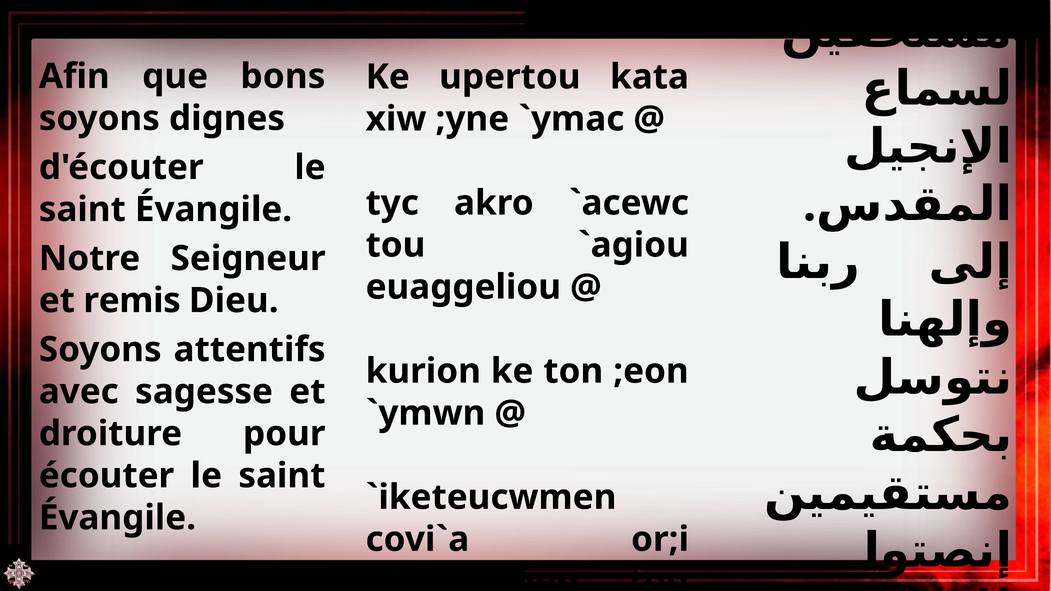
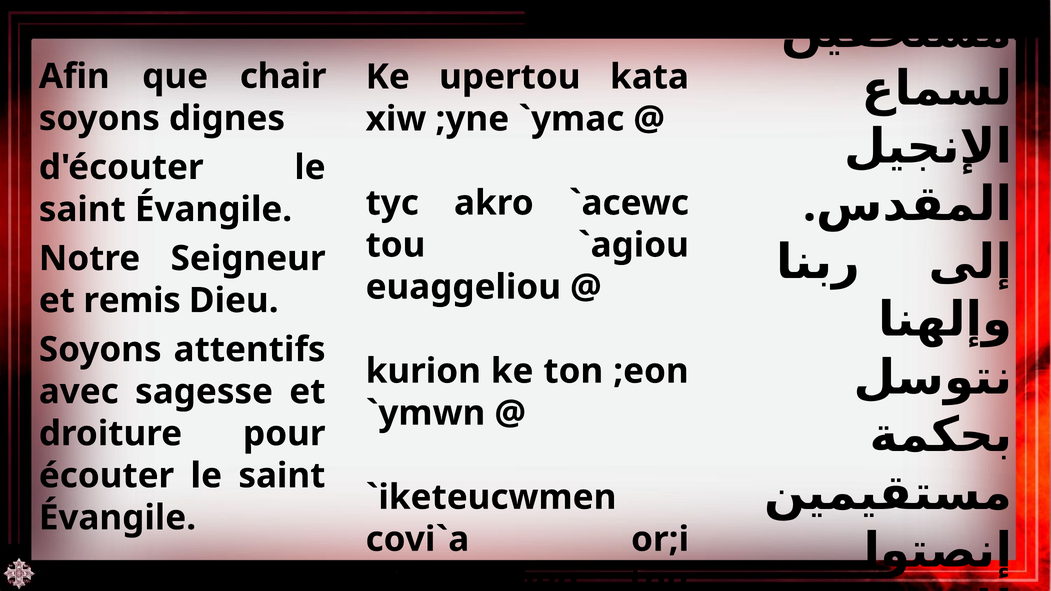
bons: bons -> chair
